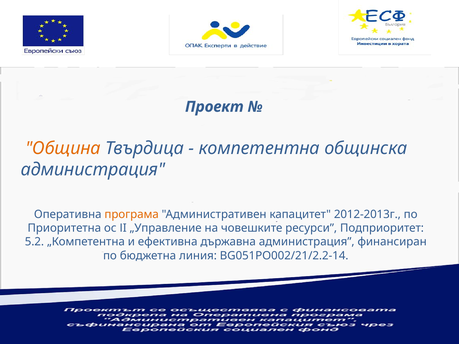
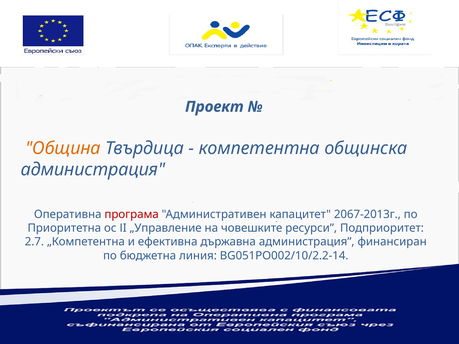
програма colour: orange -> red
2012-2013г: 2012-2013г -> 2067-2013г
5.2: 5.2 -> 2.7
BG051PO002/21/2.2-14: BG051PO002/21/2.2-14 -> BG051PO002/10/2.2-14
